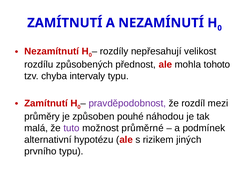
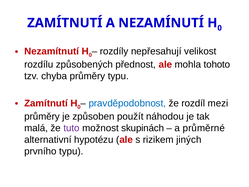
chyba intervaly: intervaly -> průměry
pravděpodobnost colour: purple -> blue
pouhé: pouhé -> použít
průměrné: průměrné -> skupinách
podmínek: podmínek -> průměrné
